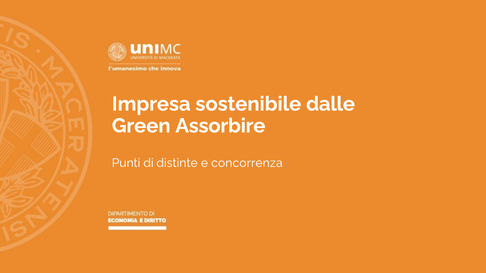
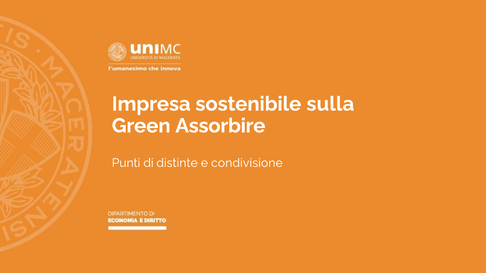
dalle: dalle -> sulla
concorrenza: concorrenza -> condivisione
